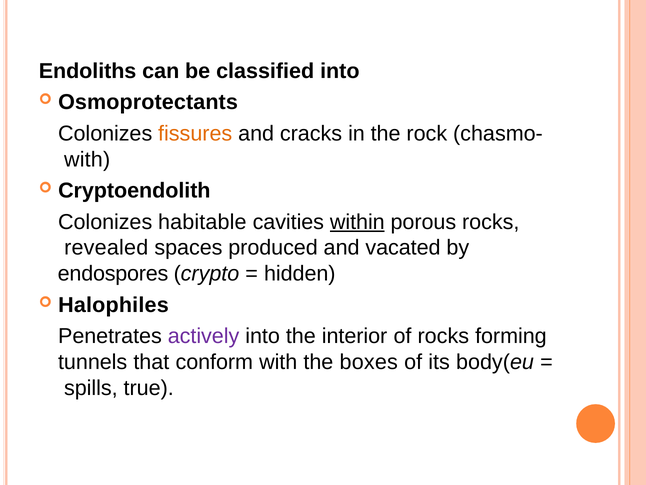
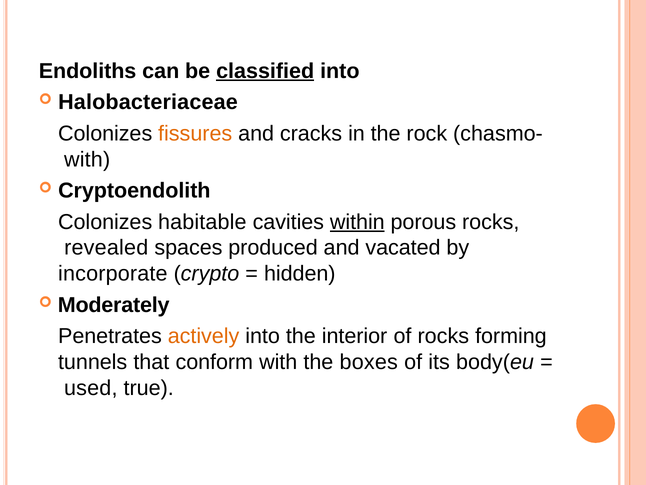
classified underline: none -> present
Osmoprotectants: Osmoprotectants -> Halobacteriaceae
endospores: endospores -> incorporate
Halophiles: Halophiles -> Moderately
actively colour: purple -> orange
spills: spills -> used
